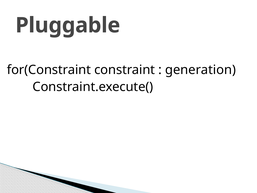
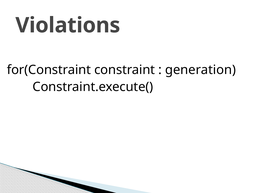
Pluggable: Pluggable -> Violations
